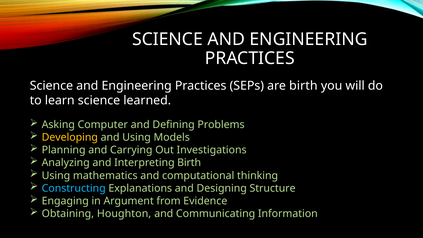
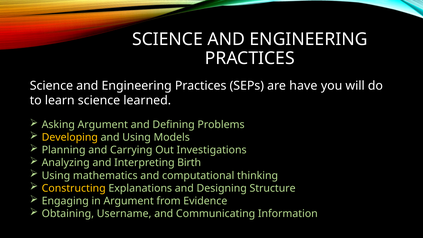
are birth: birth -> have
Asking Computer: Computer -> Argument
Constructing colour: light blue -> yellow
Houghton: Houghton -> Username
